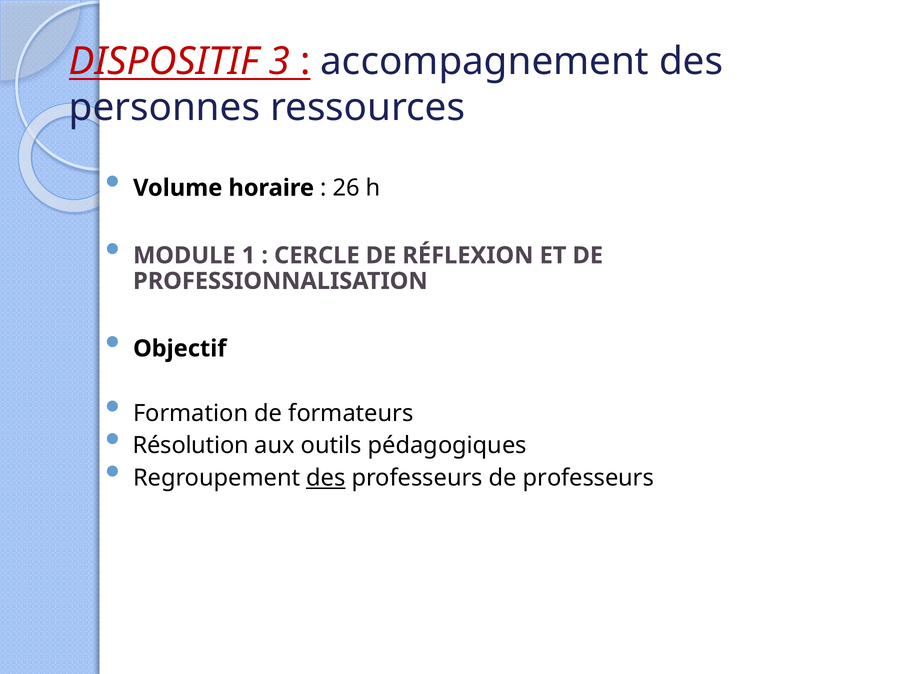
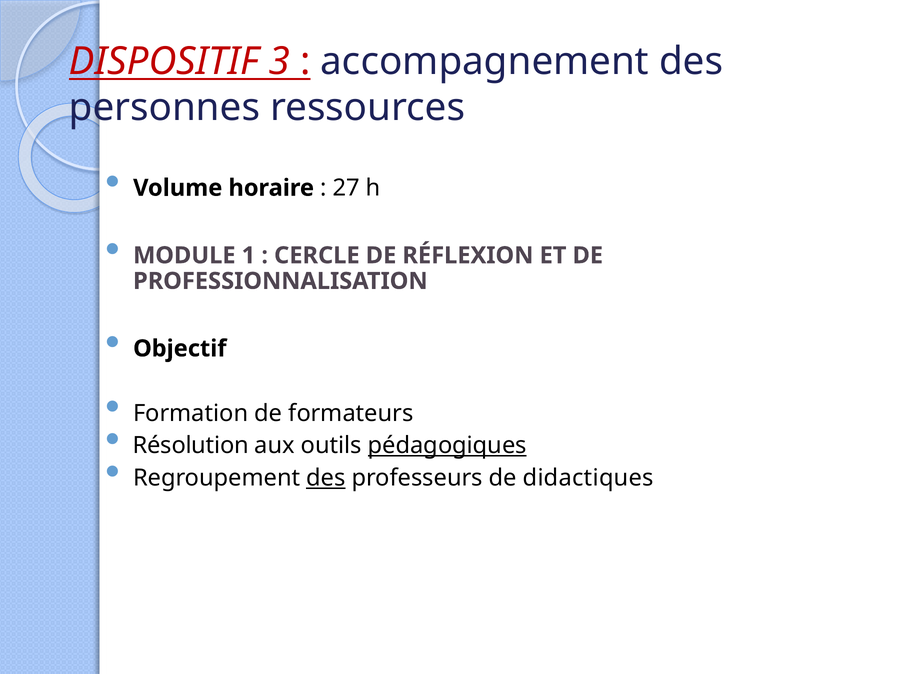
26: 26 -> 27
pédagogiques underline: none -> present
de professeurs: professeurs -> didactiques
